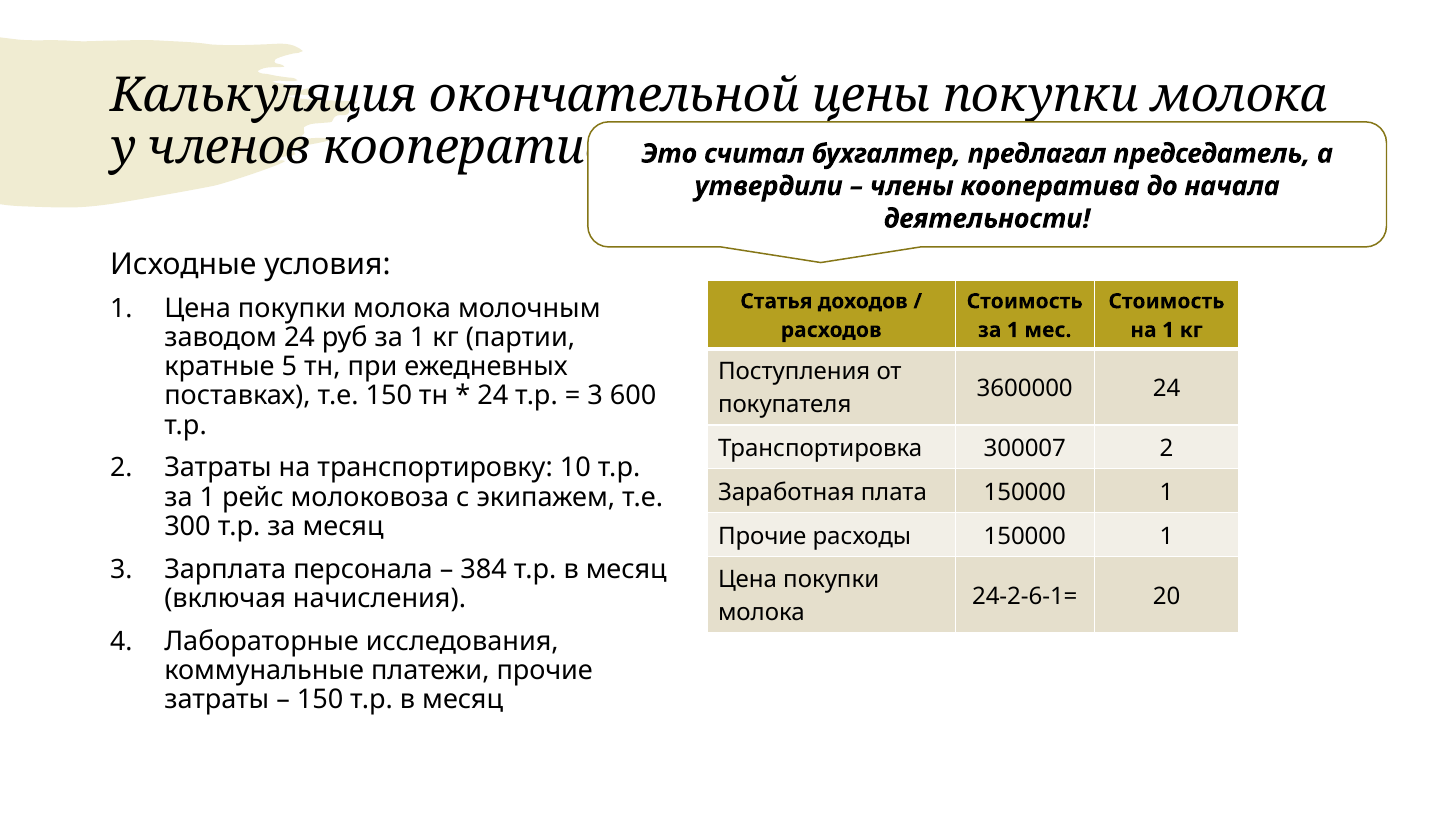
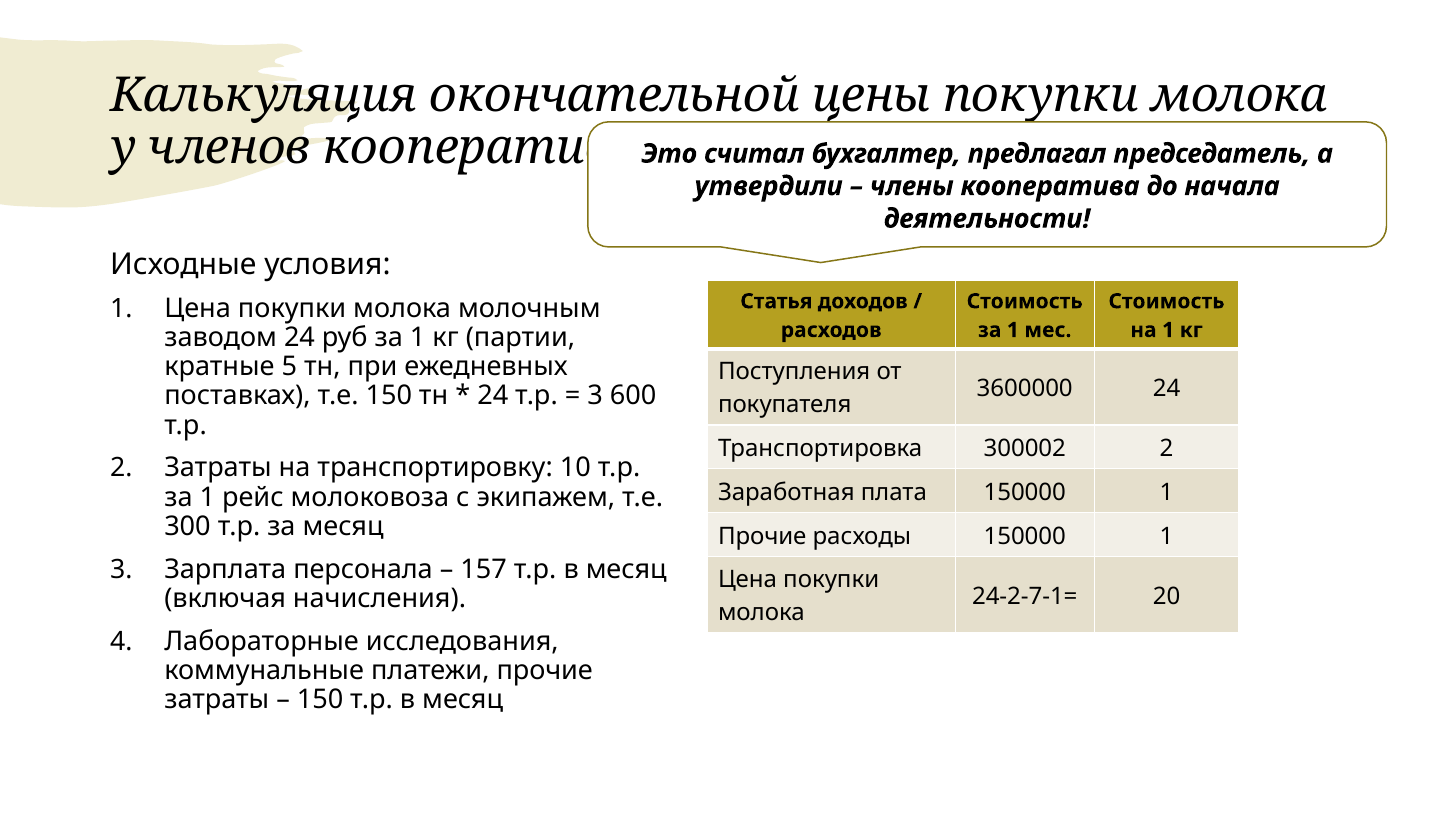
300007: 300007 -> 300002
384: 384 -> 157
24-2-6-1=: 24-2-6-1= -> 24-2-7-1=
